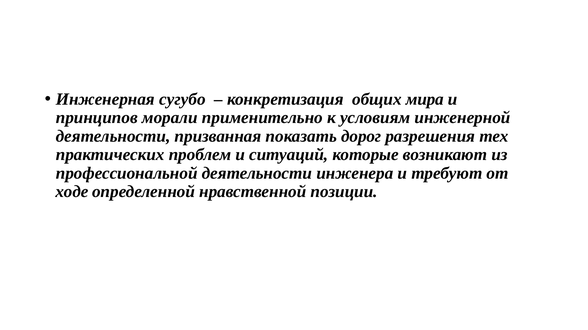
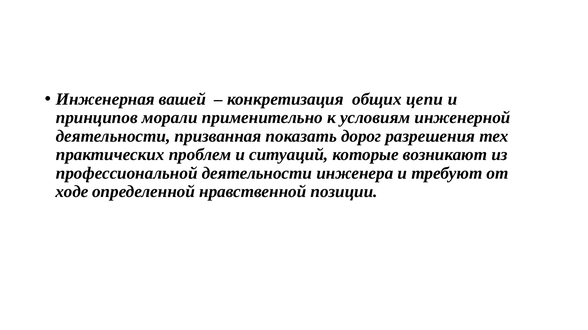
сугубо: сугубо -> вашей
мира: мира -> цепи
